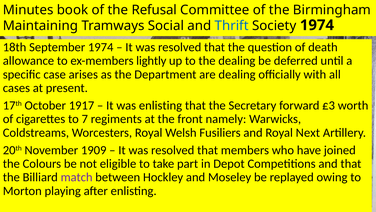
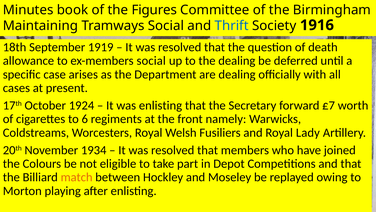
Refusal: Refusal -> Figures
Society 1974: 1974 -> 1916
September 1974: 1974 -> 1919
ex-members lightly: lightly -> social
1917: 1917 -> 1924
£3: £3 -> £7
7: 7 -> 6
Next: Next -> Lady
1909: 1909 -> 1934
match colour: purple -> orange
